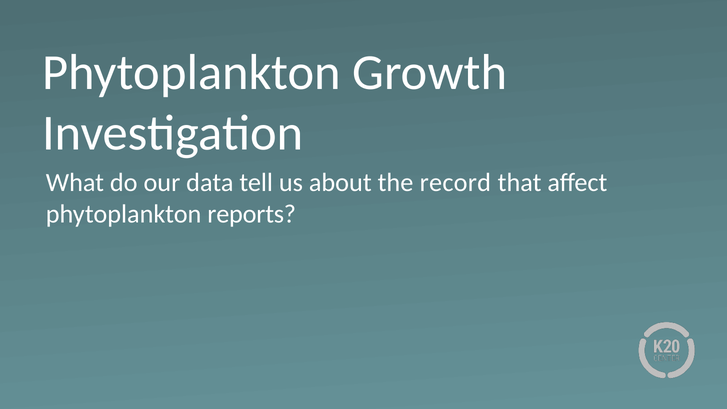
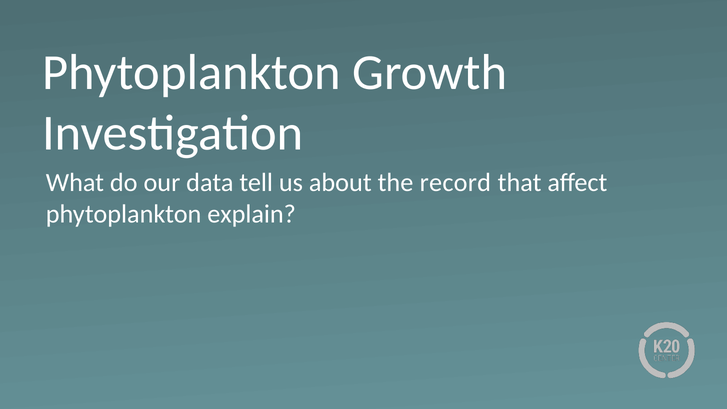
reports: reports -> explain
